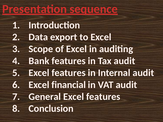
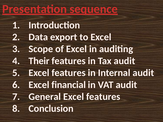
Bank: Bank -> Their
